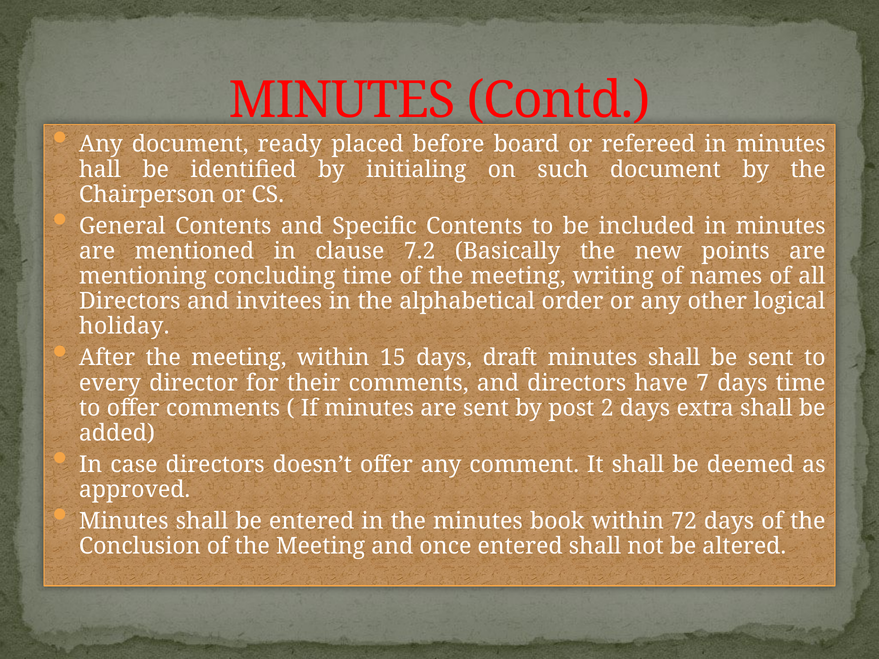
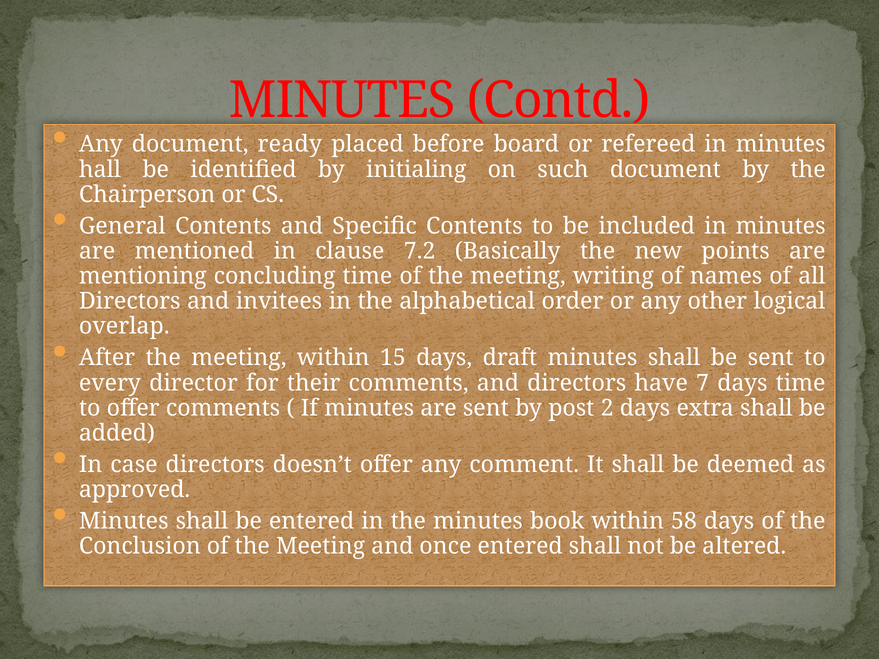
holiday: holiday -> overlap
72: 72 -> 58
